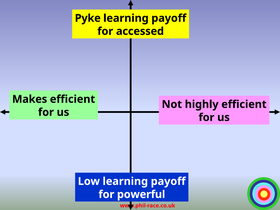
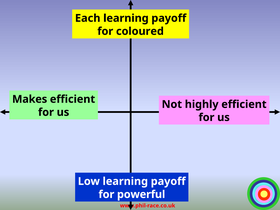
Pyke: Pyke -> Each
accessed: accessed -> coloured
